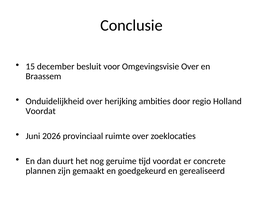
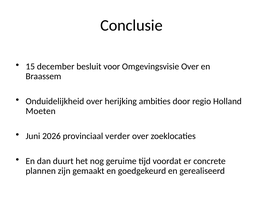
Voordat at (41, 111): Voordat -> Moeten
ruimte: ruimte -> verder
